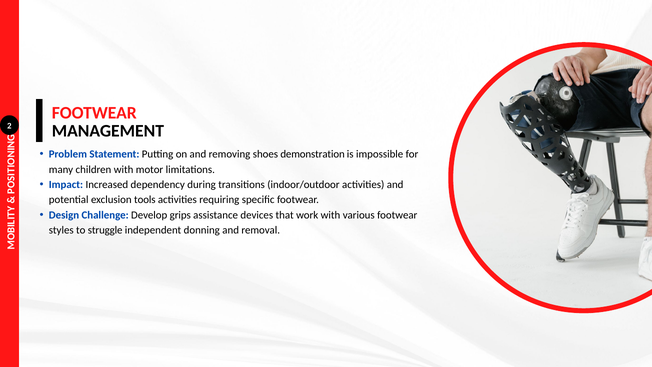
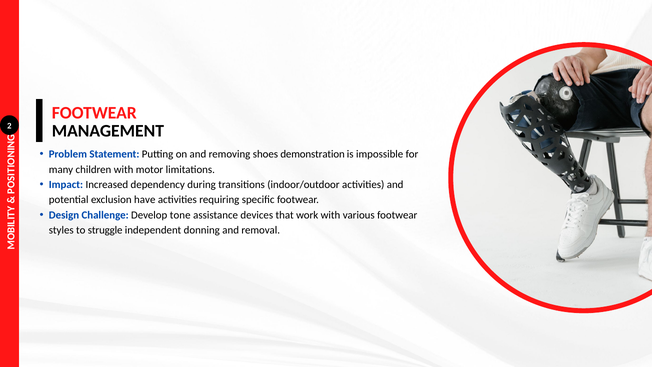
tools: tools -> have
grips: grips -> tone
